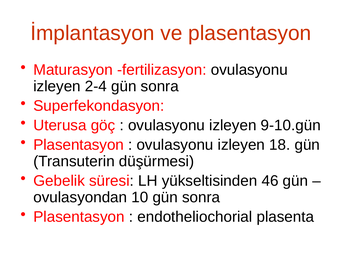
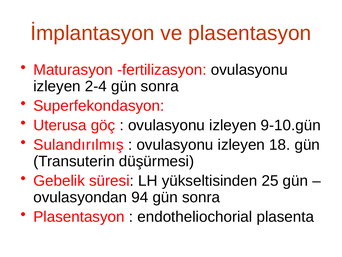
Plasentasyon at (79, 145): Plasentasyon -> Sulandırılmış
46: 46 -> 25
10: 10 -> 94
